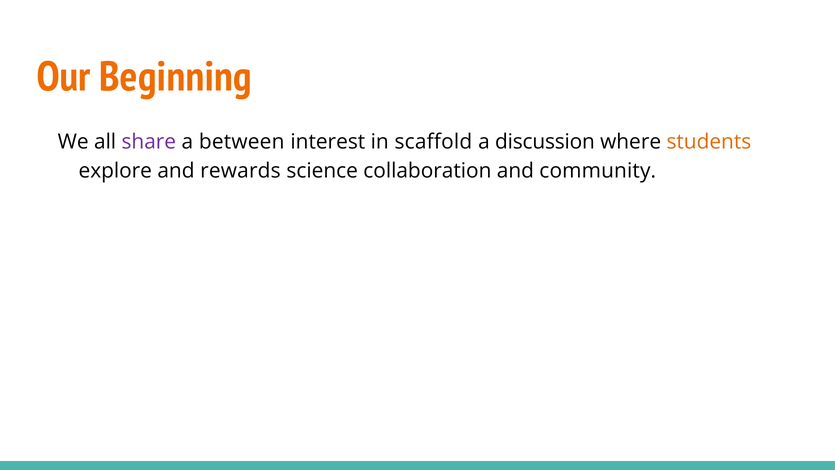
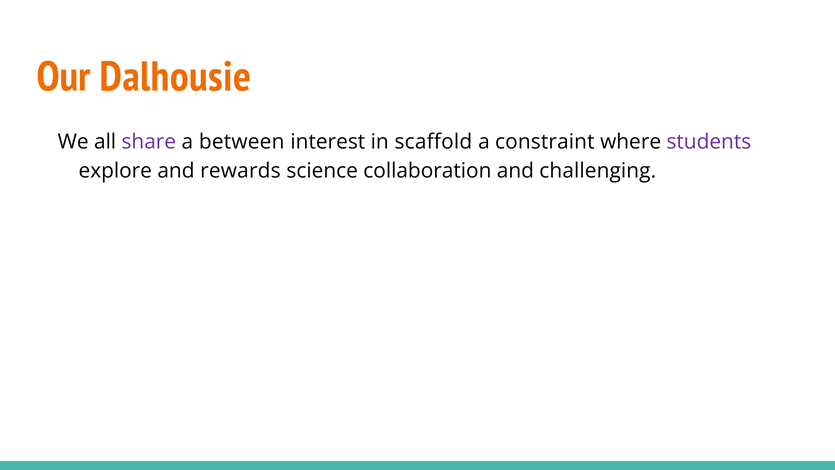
Beginning: Beginning -> Dalhousie
discussion: discussion -> constraint
students colour: orange -> purple
community: community -> challenging
